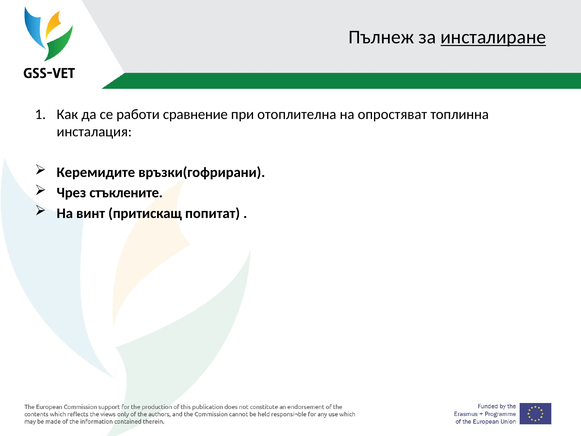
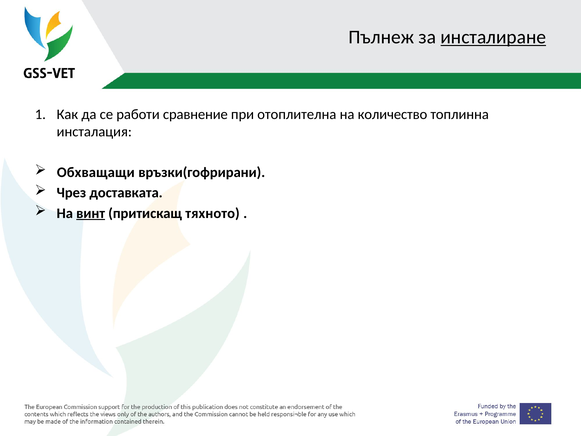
опростяват: опростяват -> количество
Керемидите: Керемидите -> Обхващащи
стъклените: стъклените -> доставката
винт underline: none -> present
попитат: попитат -> тяхното
